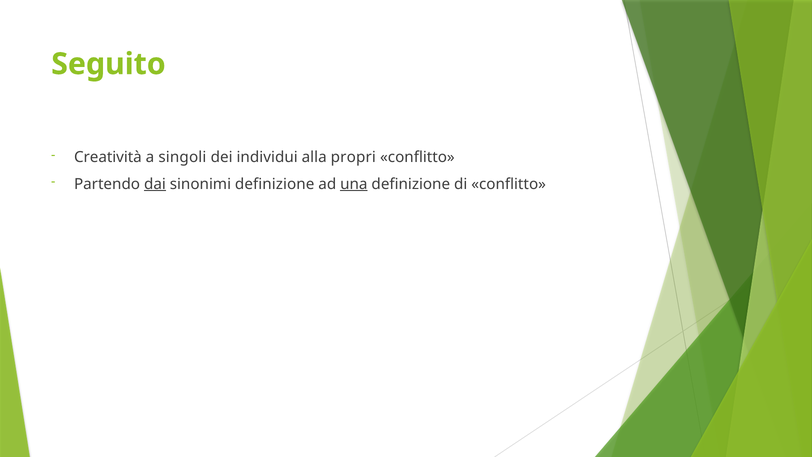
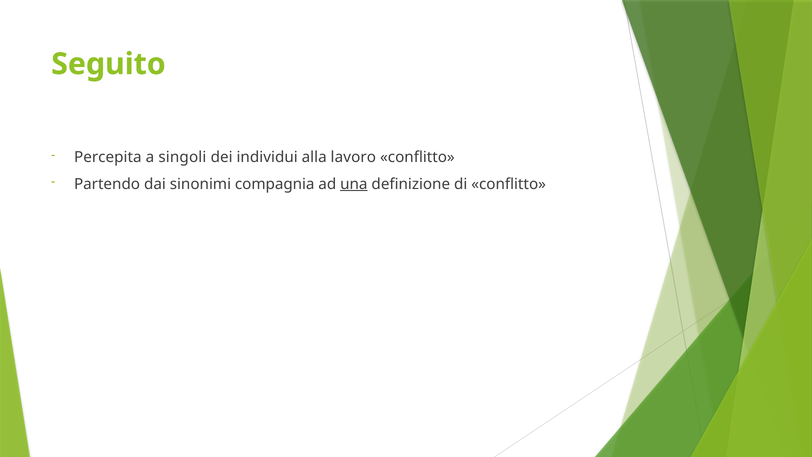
Creatività: Creatività -> Percepita
propri: propri -> lavoro
dai underline: present -> none
sinonimi definizione: definizione -> compagnia
